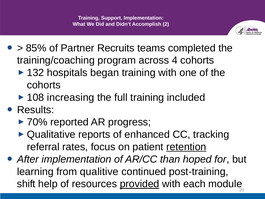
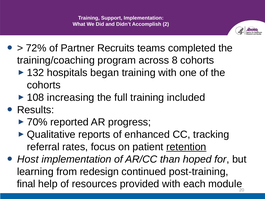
85%: 85% -> 72%
4: 4 -> 8
After: After -> Host
qualitive: qualitive -> redesign
shift: shift -> final
provided underline: present -> none
